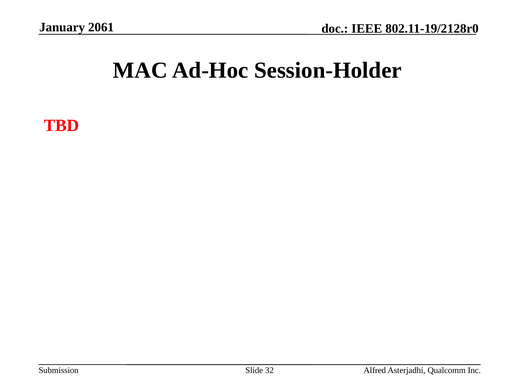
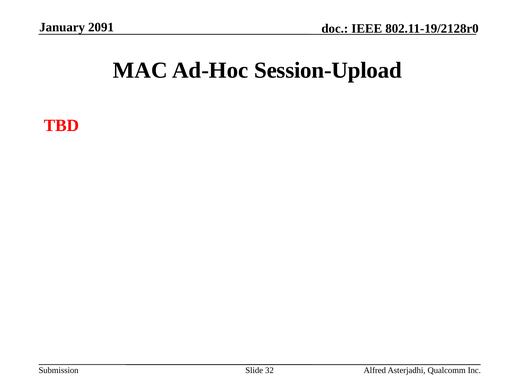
2061: 2061 -> 2091
Session-Holder: Session-Holder -> Session-Upload
